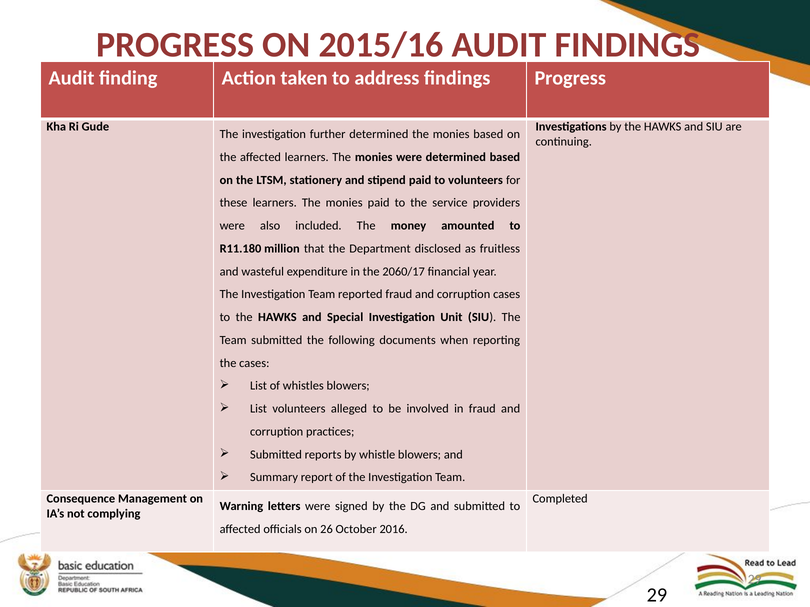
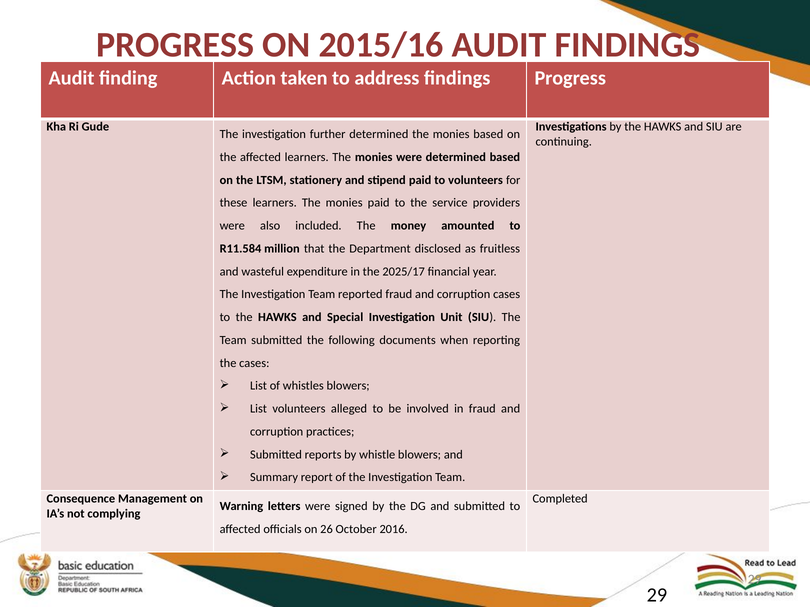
R11.180: R11.180 -> R11.584
2060/17: 2060/17 -> 2025/17
